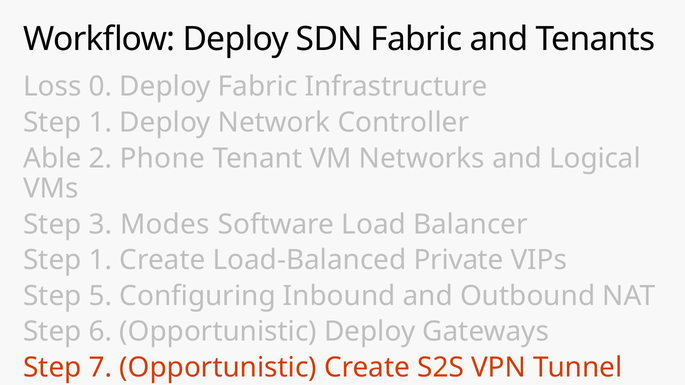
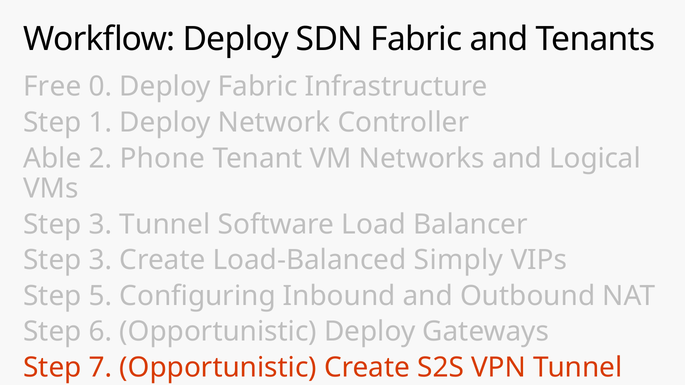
Loss: Loss -> Free
3 Modes: Modes -> Tunnel
1 at (101, 260): 1 -> 3
Private: Private -> Simply
